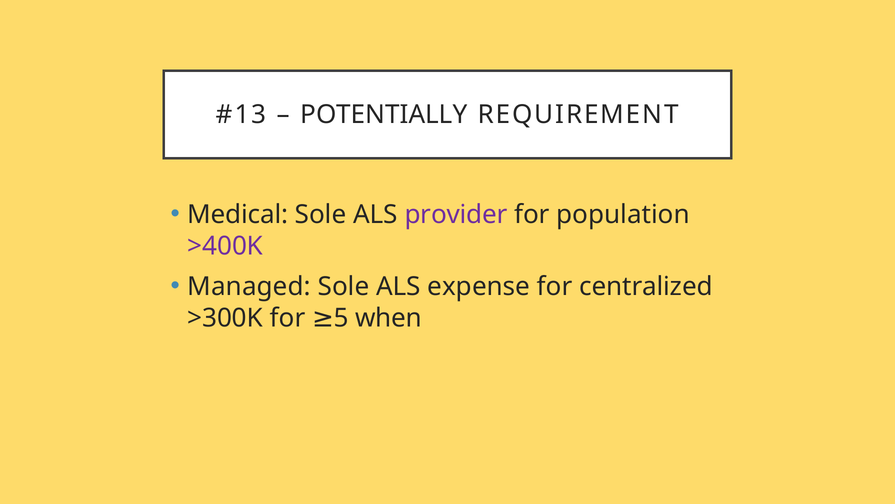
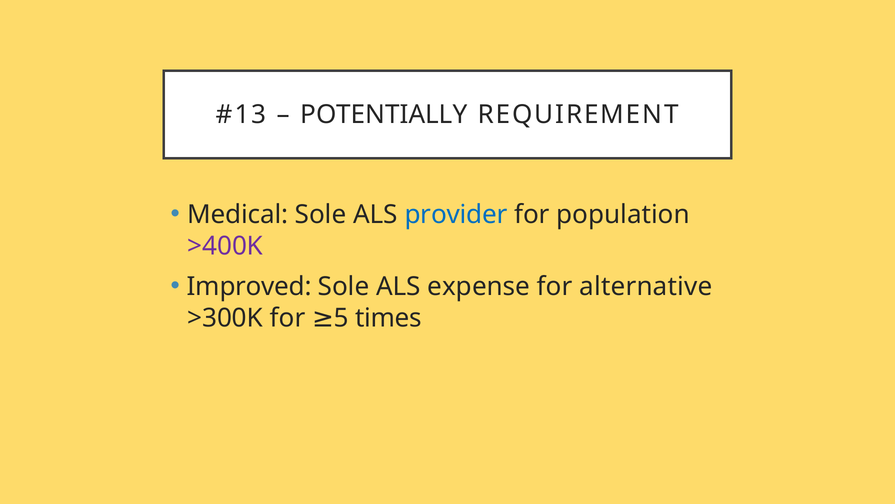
provider colour: purple -> blue
Managed: Managed -> Improved
centralized: centralized -> alternative
when: when -> times
